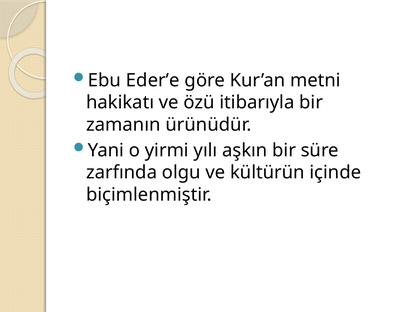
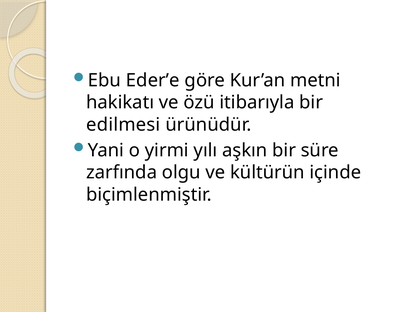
zamanın: zamanın -> edilmesi
